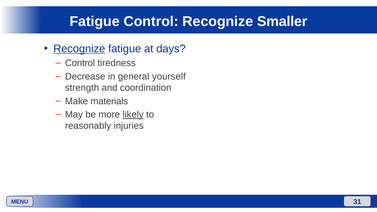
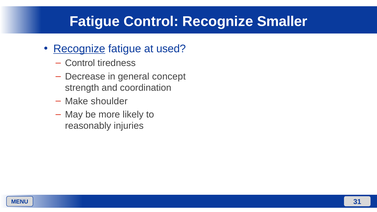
days: days -> used
yourself: yourself -> concept
materials: materials -> shoulder
likely underline: present -> none
